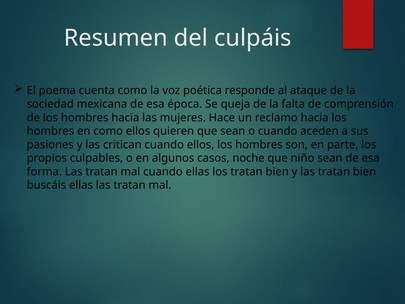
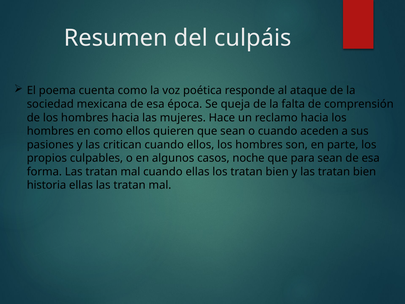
niño: niño -> para
buscáis: buscáis -> historia
